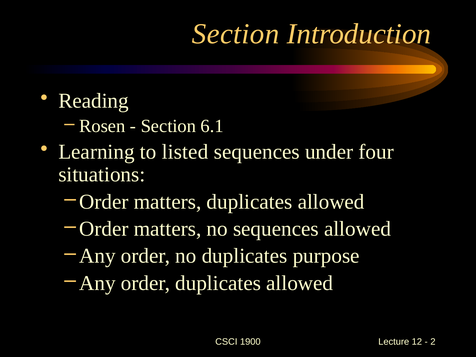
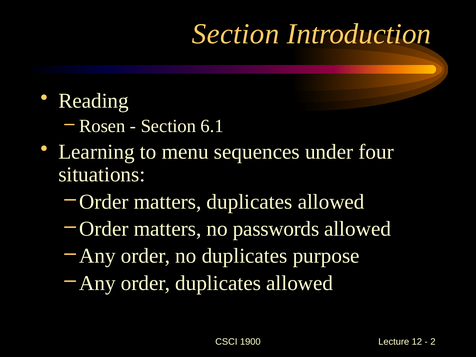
listed: listed -> menu
no sequences: sequences -> passwords
